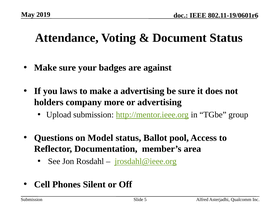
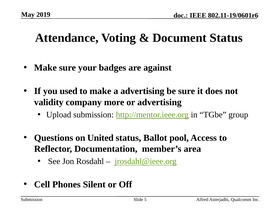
laws: laws -> used
holders: holders -> validity
Model: Model -> United
